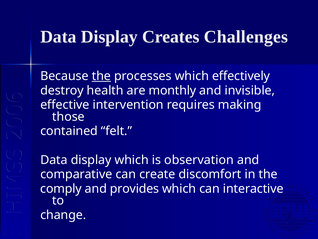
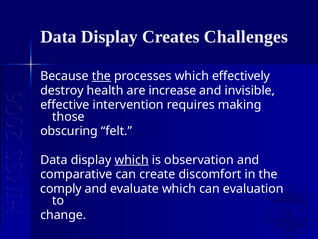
monthly: monthly -> increase
contained: contained -> obscuring
which at (132, 160) underline: none -> present
provides: provides -> evaluate
interactive: interactive -> evaluation
